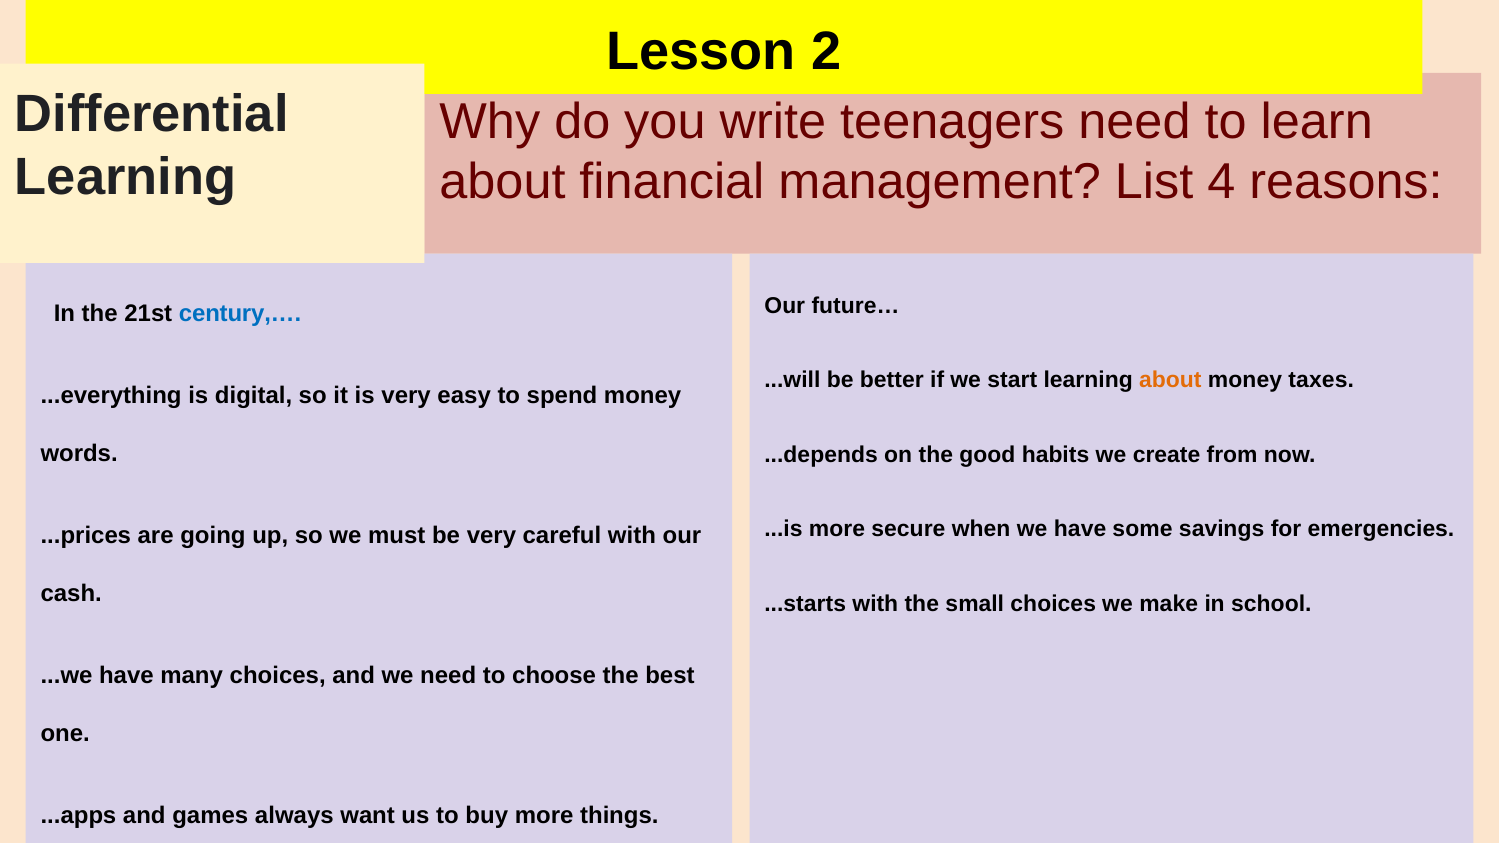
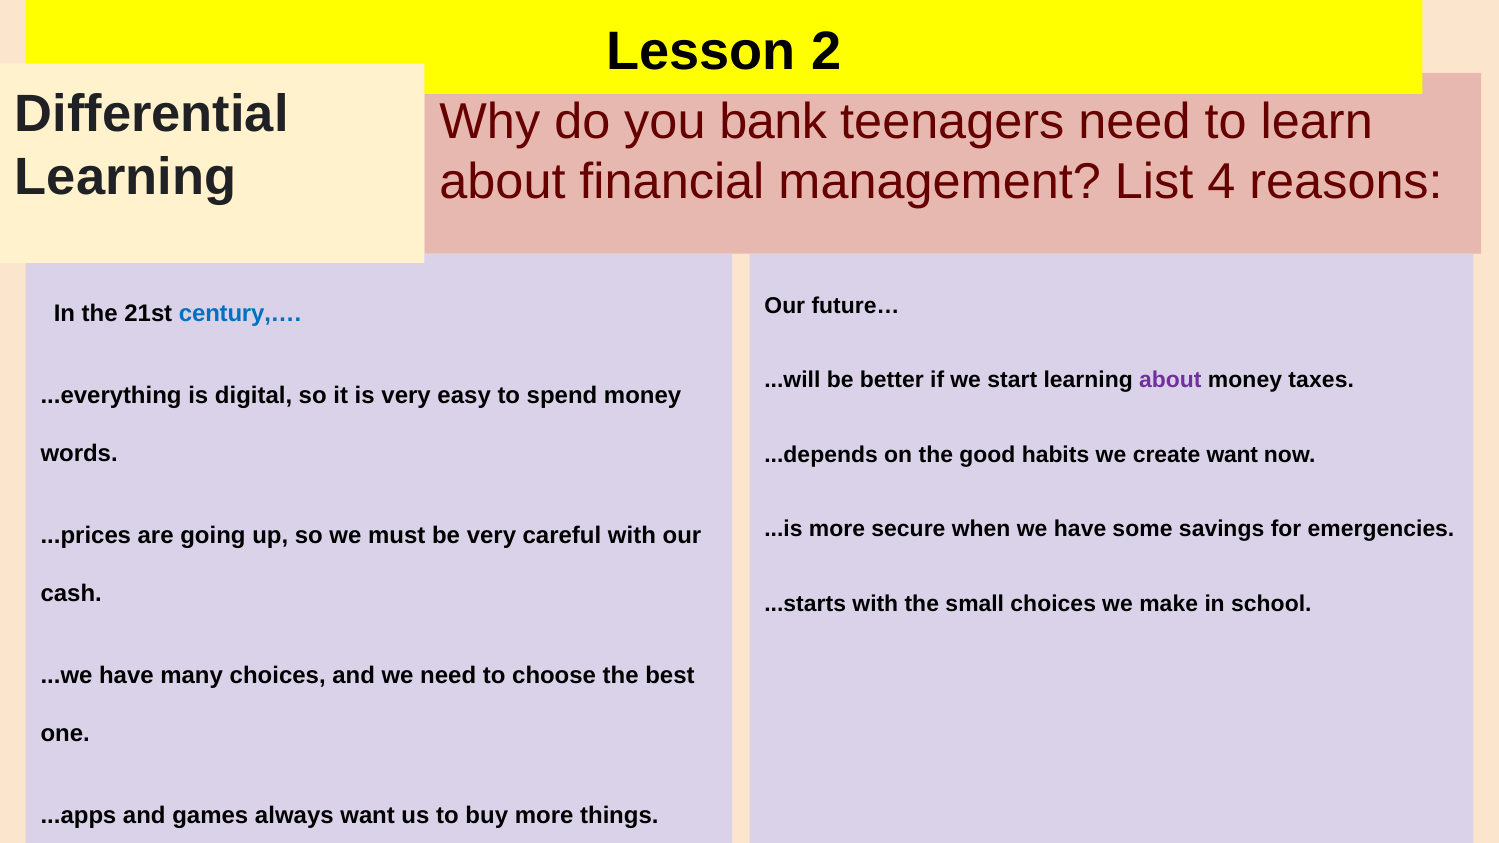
write: write -> bank
about at (1170, 380) colour: orange -> purple
create from: from -> want
